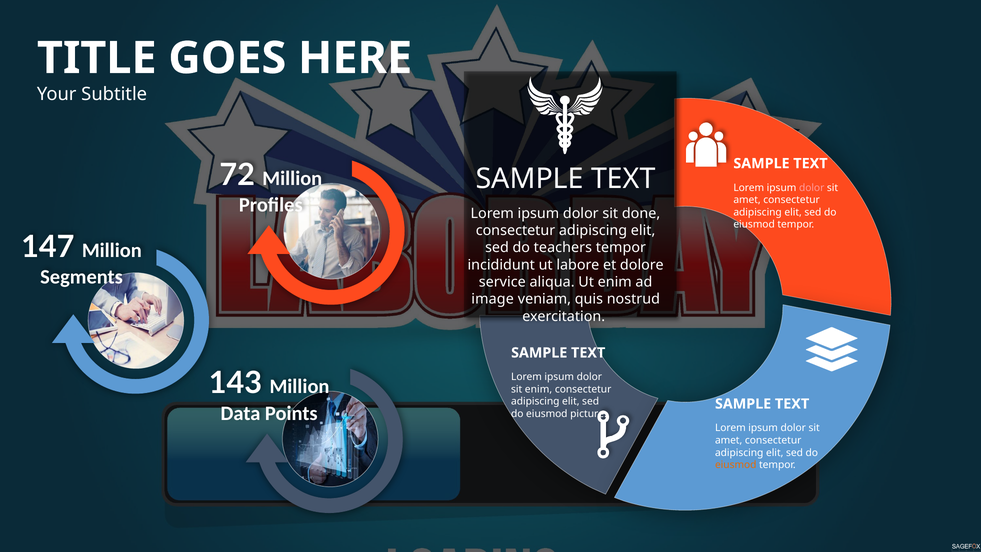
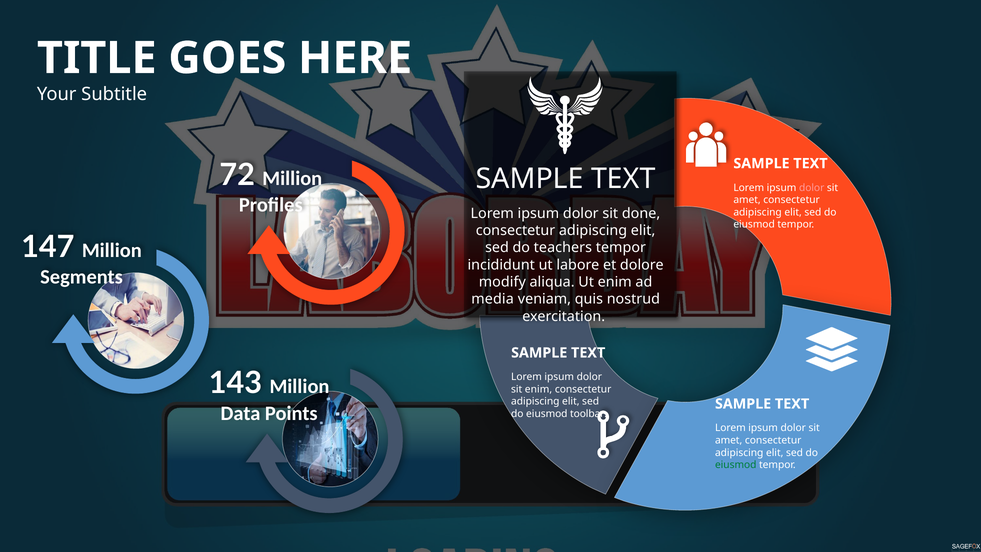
service: service -> modify
image: image -> media
picture: picture -> toolbar
eiusmod at (736, 465) colour: orange -> green
